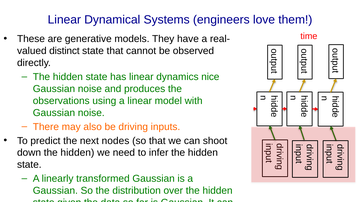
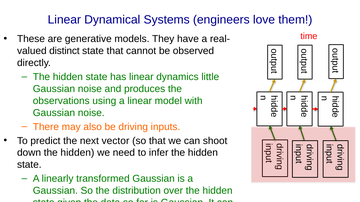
nice: nice -> little
nodes: nodes -> vector
